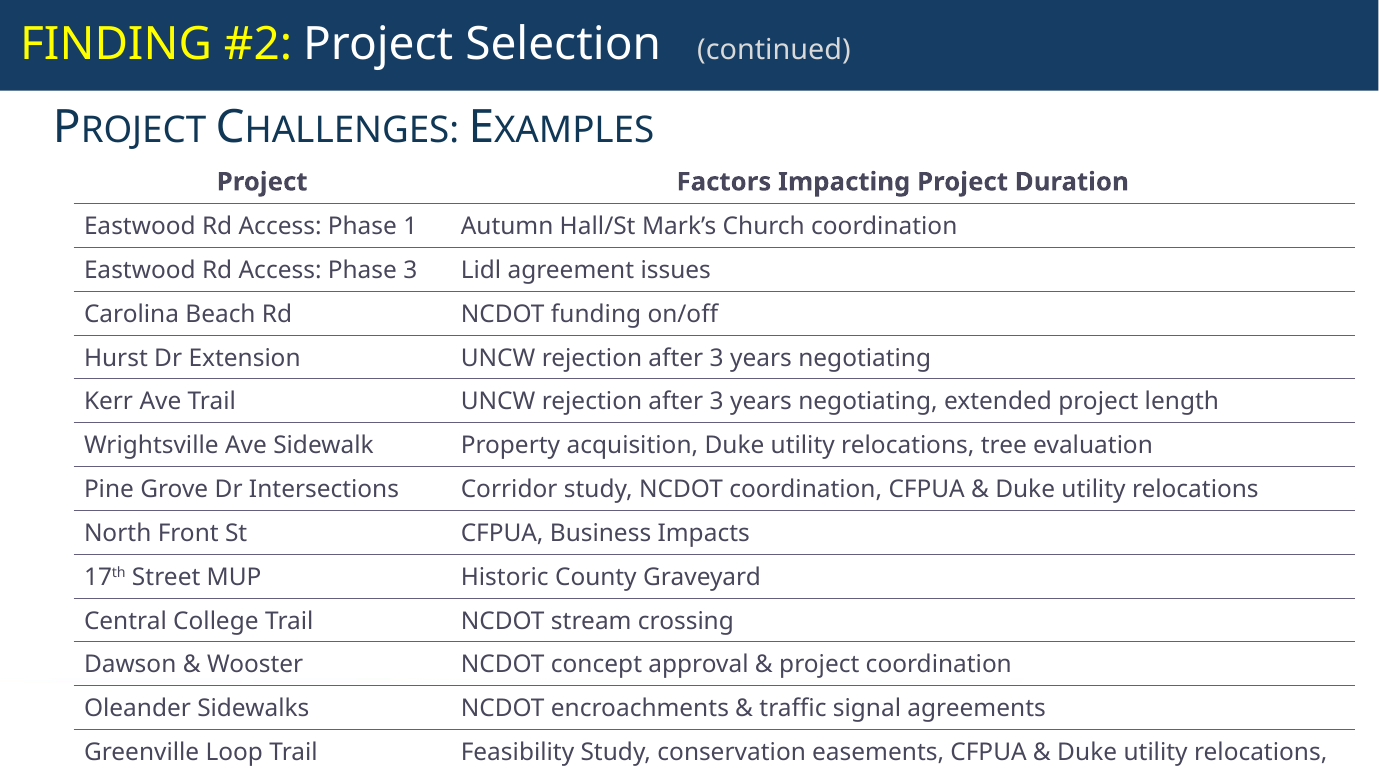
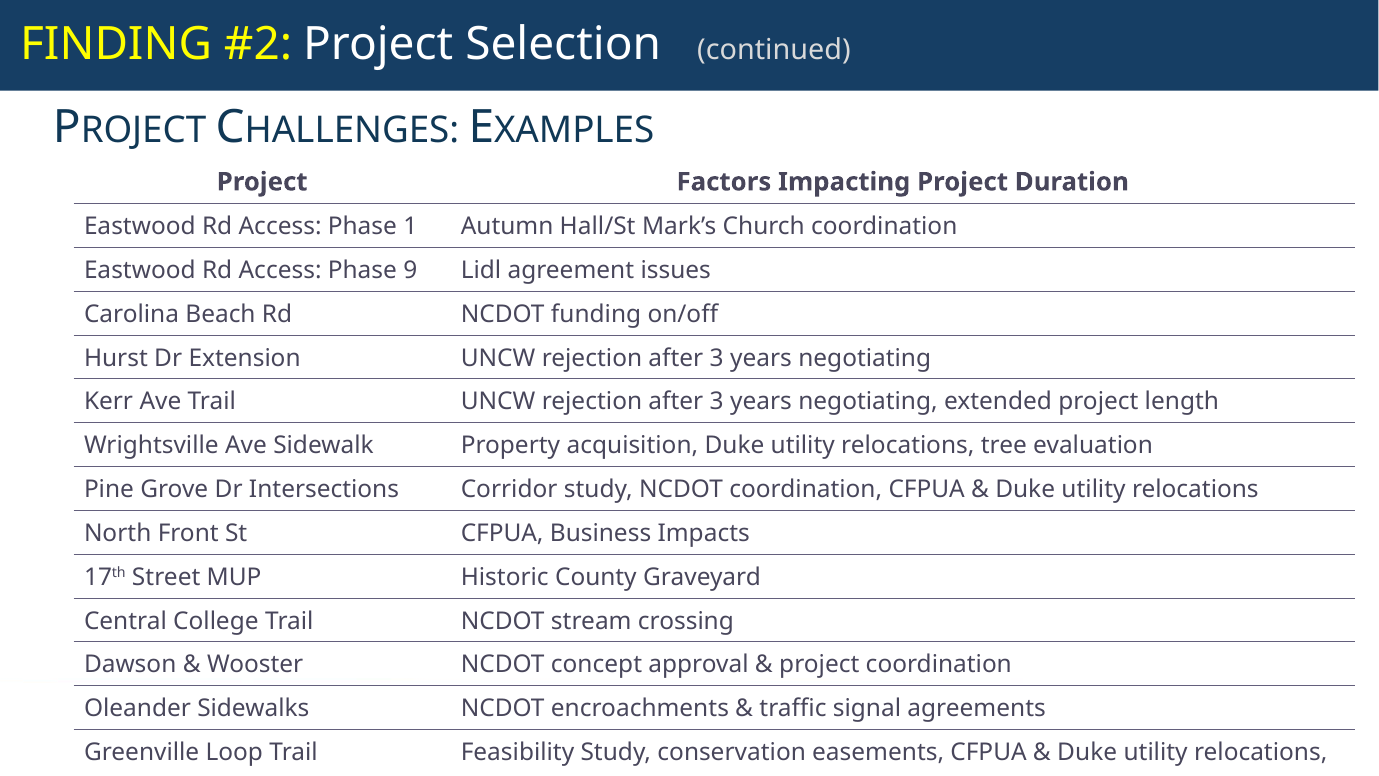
Phase 3: 3 -> 9
